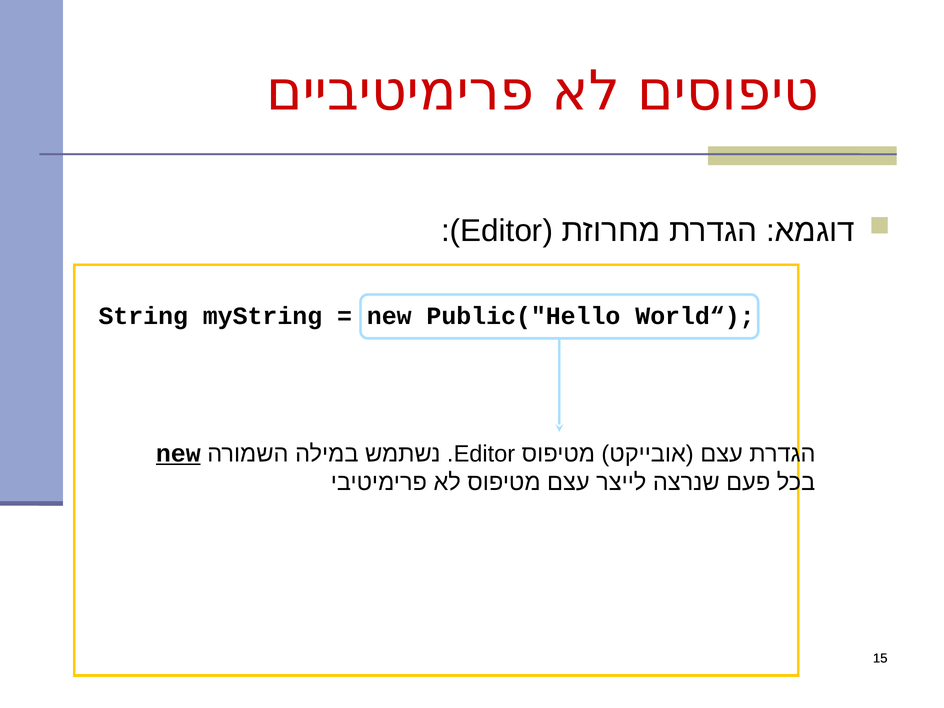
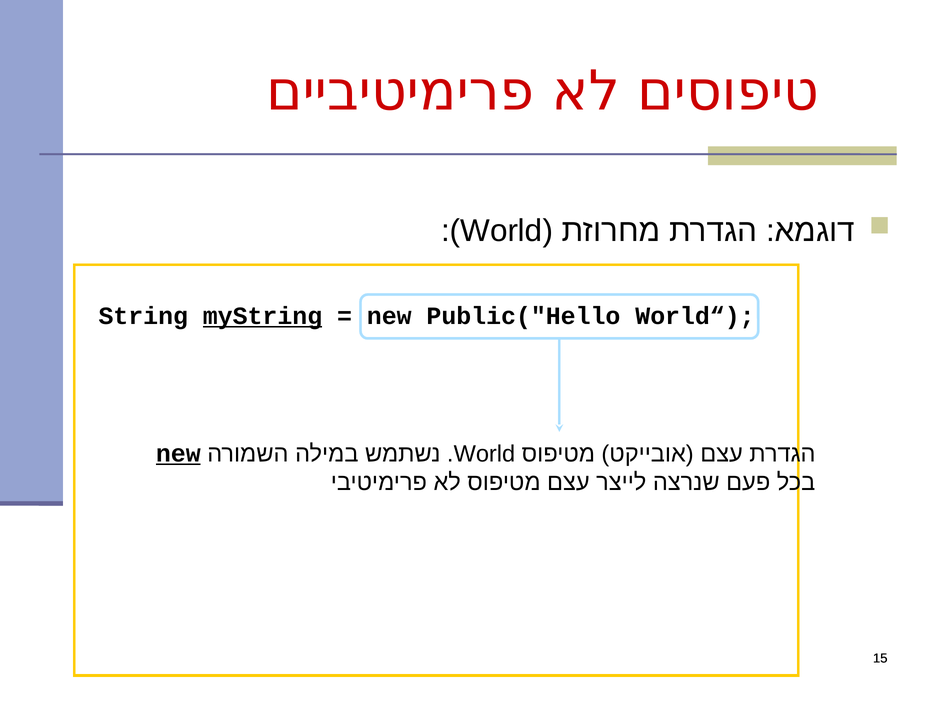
Editor at (501, 231): Editor -> World
myString underline: none -> present
Editor at (484, 454): Editor -> World
